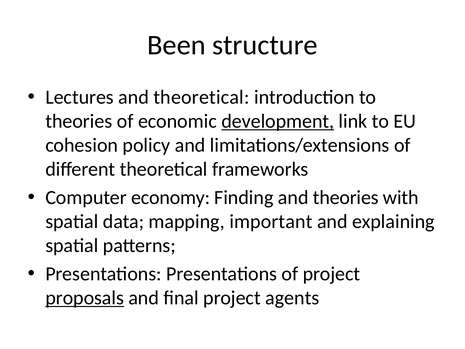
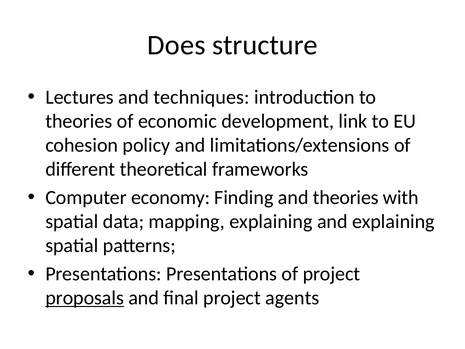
Been: Been -> Does
and theoretical: theoretical -> techniques
development underline: present -> none
mapping important: important -> explaining
